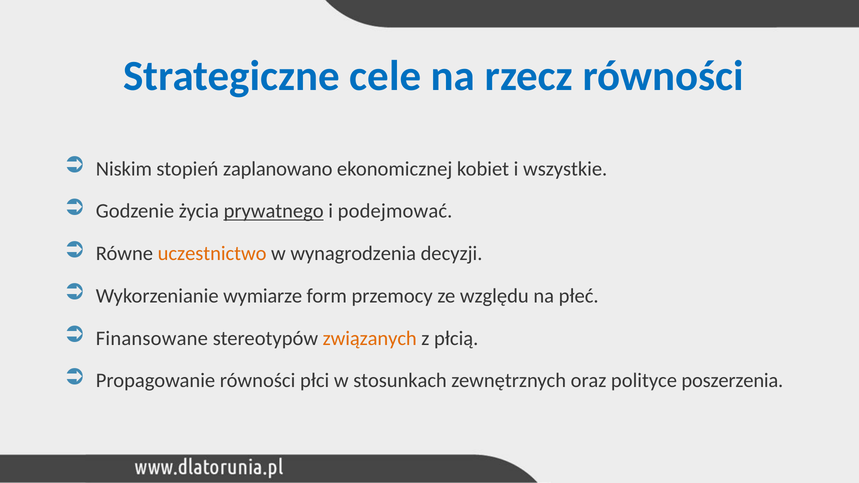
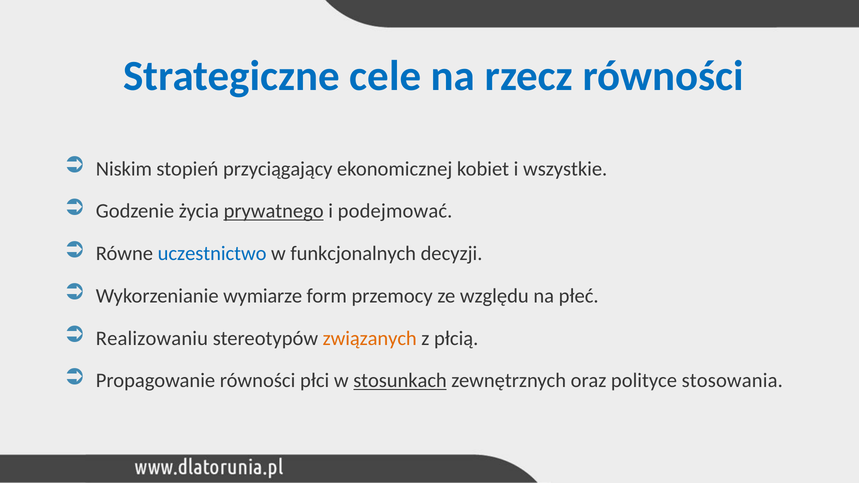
zaplanowano: zaplanowano -> przyciągający
uczestnictwo colour: orange -> blue
wynagrodzenia: wynagrodzenia -> funkcjonalnych
Finansowane: Finansowane -> Realizowaniu
stosunkach underline: none -> present
poszerzenia: poszerzenia -> stosowania
